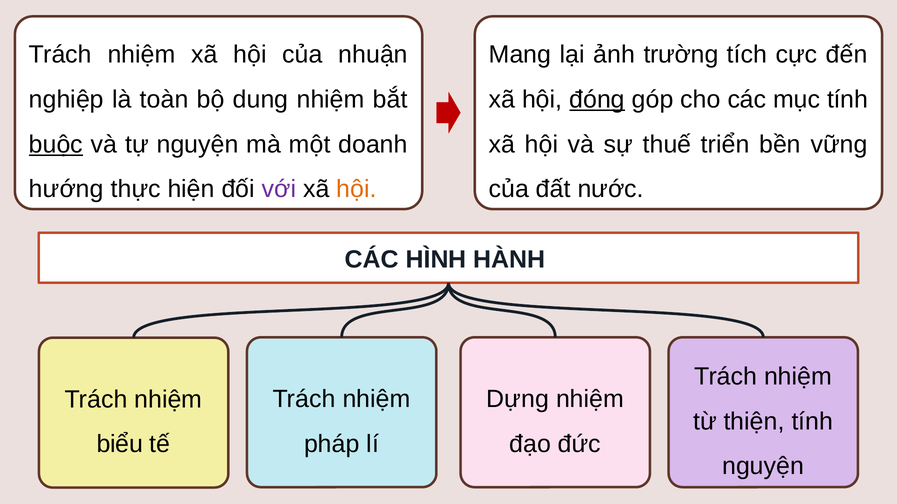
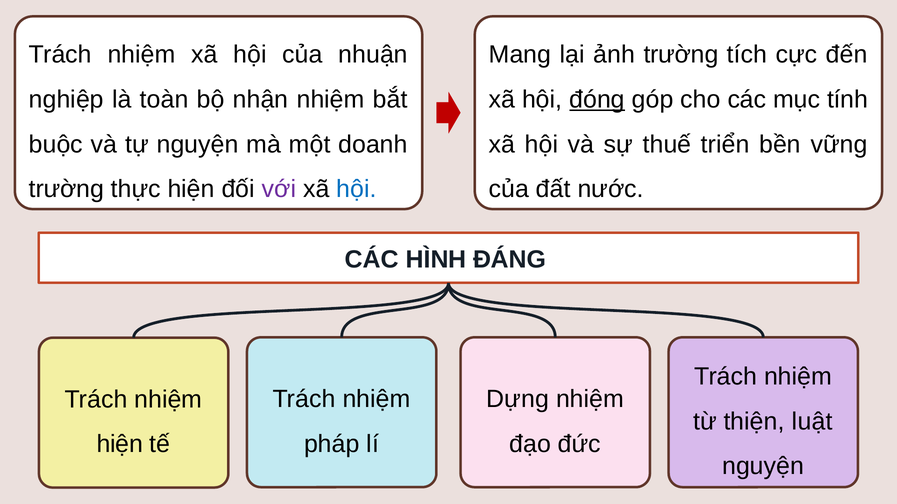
dung: dung -> nhận
buộc underline: present -> none
hướng at (66, 189): hướng -> trường
hội at (356, 189) colour: orange -> blue
HÀNH: HÀNH -> ĐÁNG
thiện tính: tính -> luật
biểu at (120, 445): biểu -> hiện
